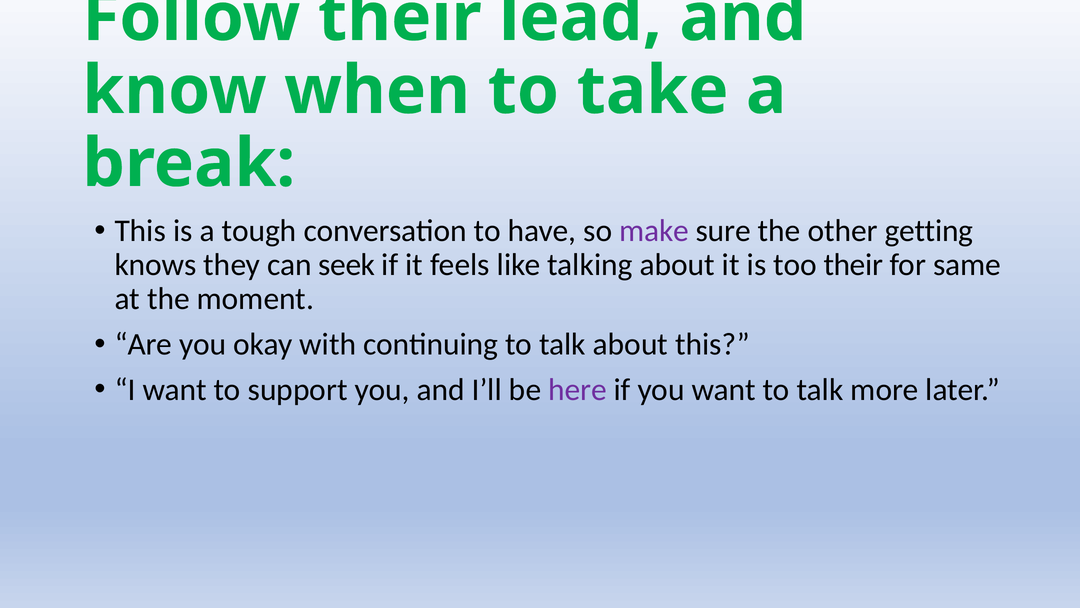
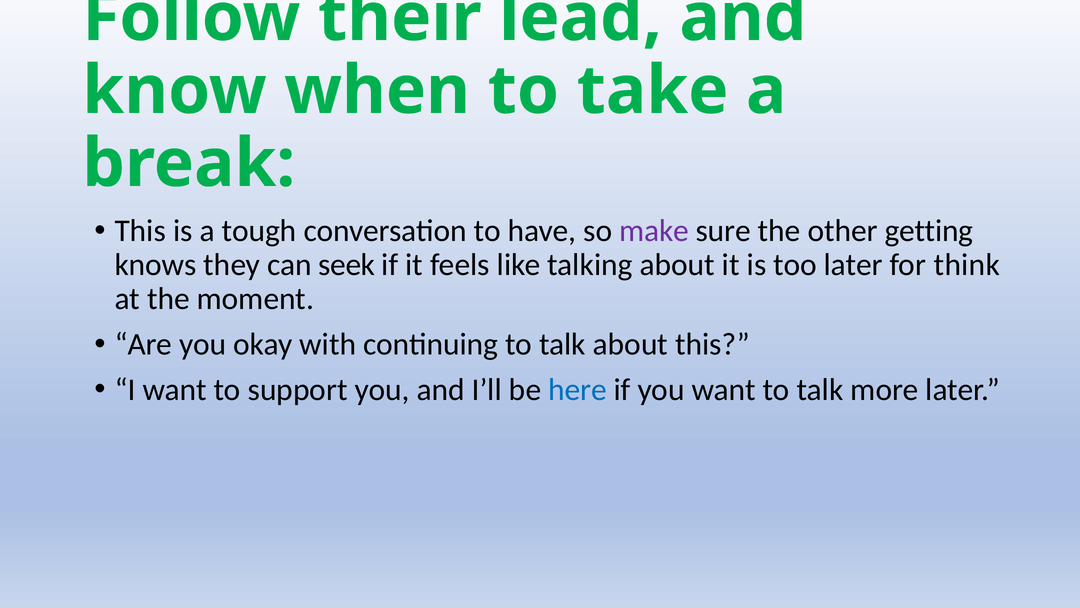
too their: their -> later
same: same -> think
here colour: purple -> blue
